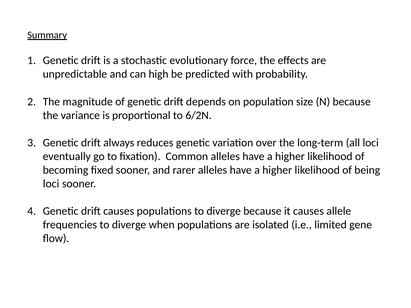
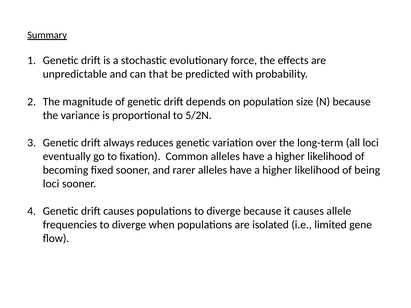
high: high -> that
6/2N: 6/2N -> 5/2N
